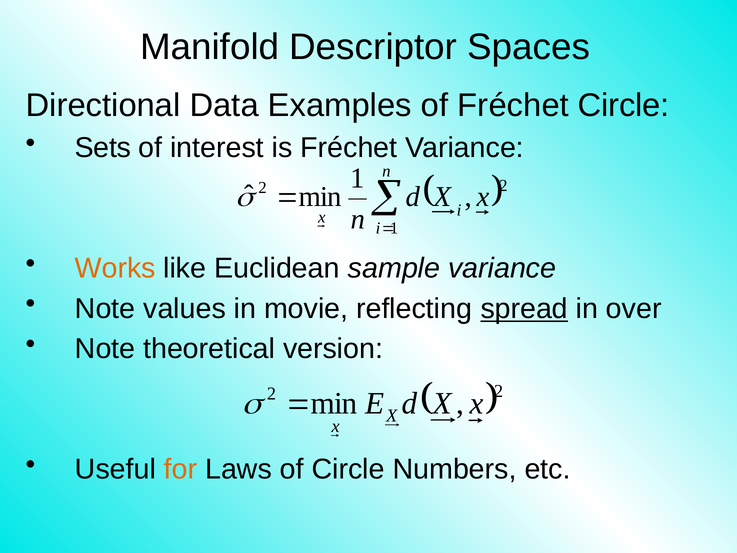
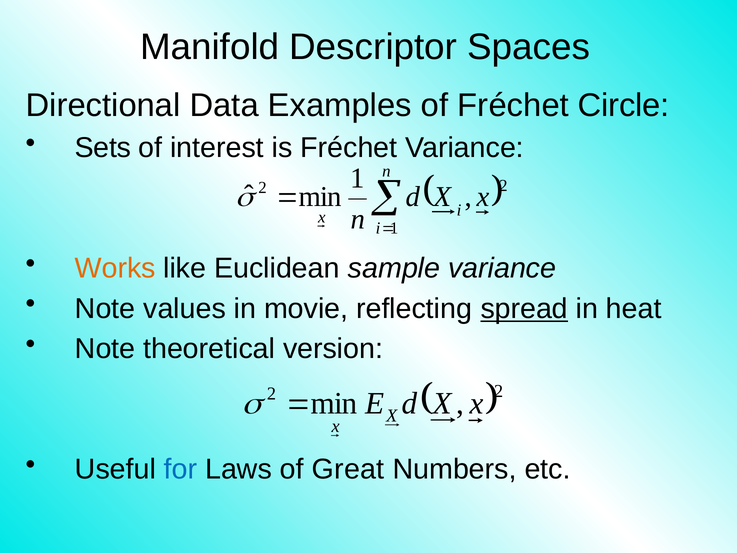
over: over -> heat
for colour: orange -> blue
of Circle: Circle -> Great
